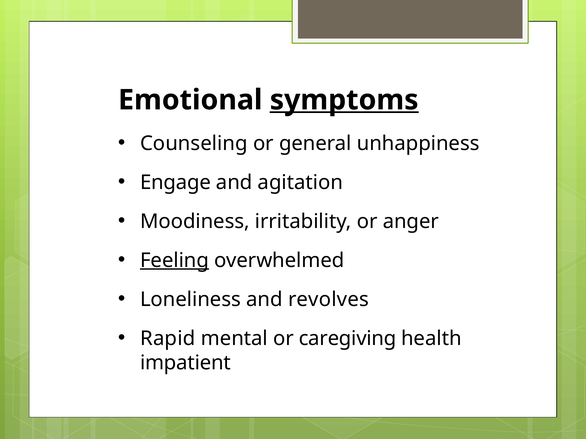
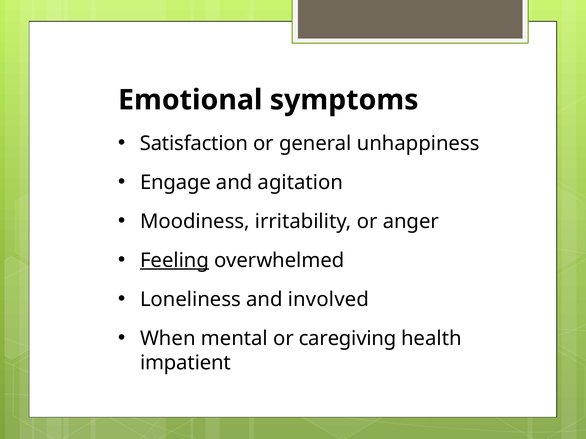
symptoms underline: present -> none
Counseling: Counseling -> Satisfaction
revolves: revolves -> involved
Rapid: Rapid -> When
